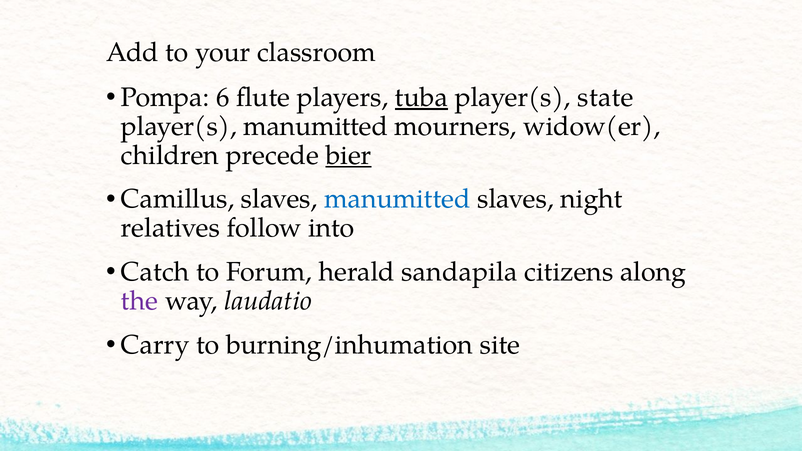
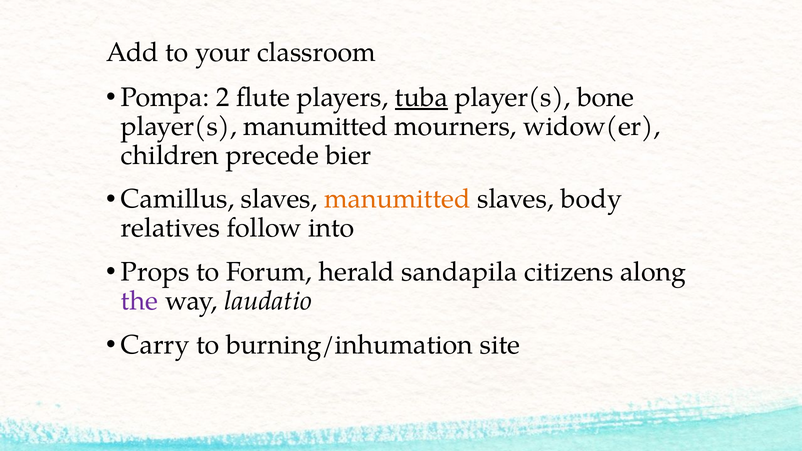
6: 6 -> 2
state: state -> bone
bier underline: present -> none
manumitted at (397, 199) colour: blue -> orange
night: night -> body
Catch: Catch -> Props
